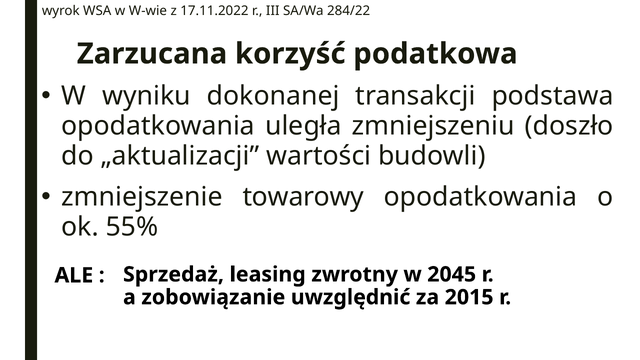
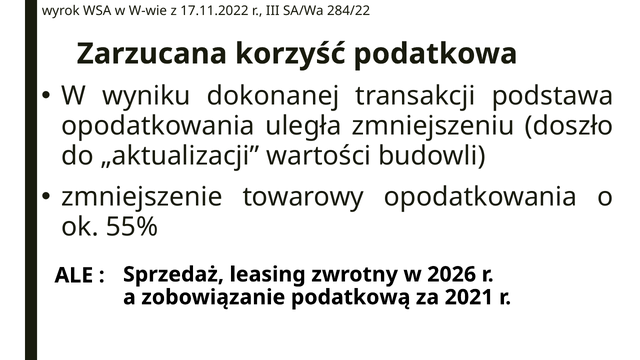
2045: 2045 -> 2026
uwzględnić: uwzględnić -> podatkową
2015: 2015 -> 2021
